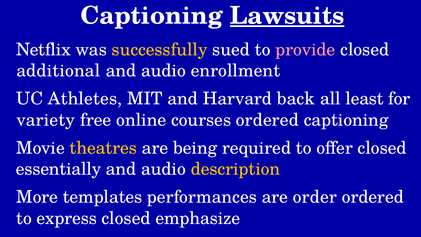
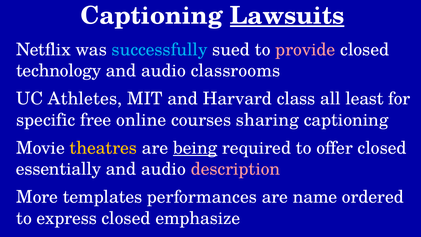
successfully colour: yellow -> light blue
additional: additional -> technology
enrollment: enrollment -> classrooms
back: back -> class
variety: variety -> specific
courses ordered: ordered -> sharing
being underline: none -> present
description colour: yellow -> pink
order: order -> name
